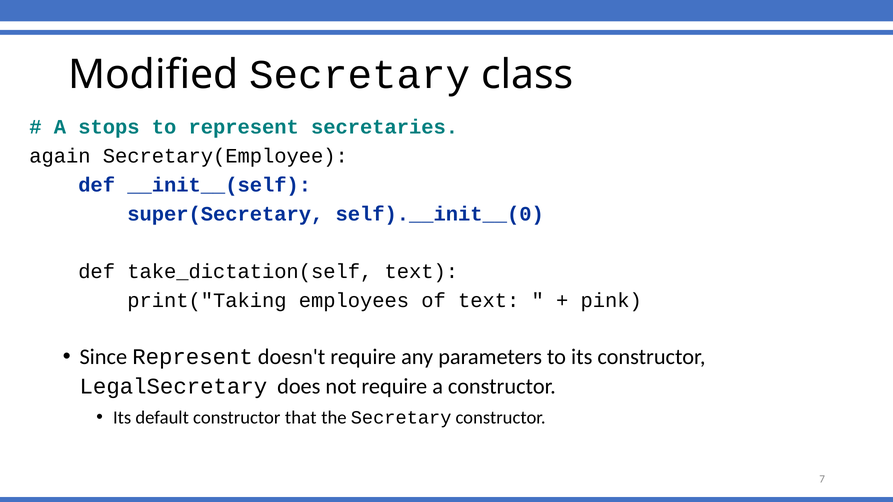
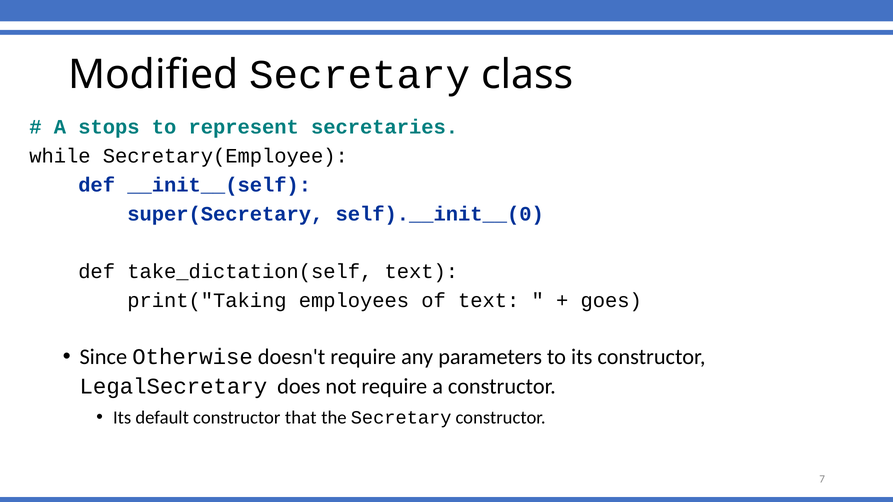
again: again -> while
pink: pink -> goes
Since Represent: Represent -> Otherwise
